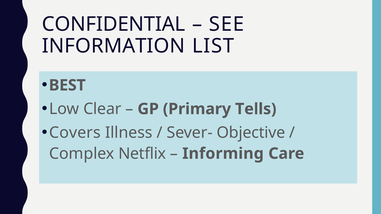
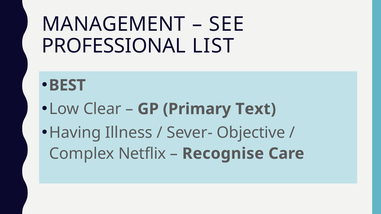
CONFIDENTIAL: CONFIDENTIAL -> MANAGEMENT
INFORMATION: INFORMATION -> PROFESSIONAL
Tells: Tells -> Text
Covers: Covers -> Having
Informing: Informing -> Recognise
